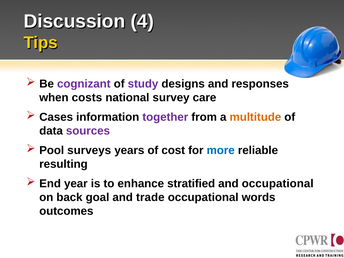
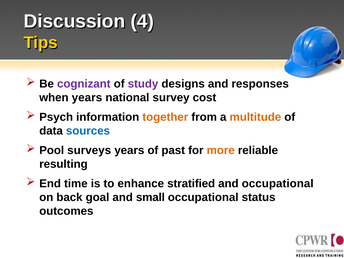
when costs: costs -> years
care: care -> cost
Cases: Cases -> Psych
together colour: purple -> orange
sources colour: purple -> blue
cost: cost -> past
more colour: blue -> orange
year: year -> time
trade: trade -> small
words: words -> status
